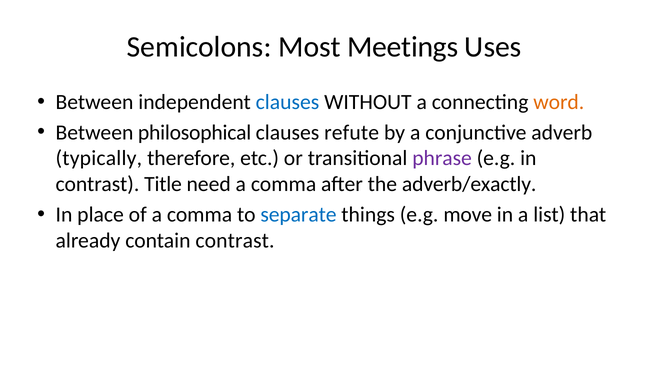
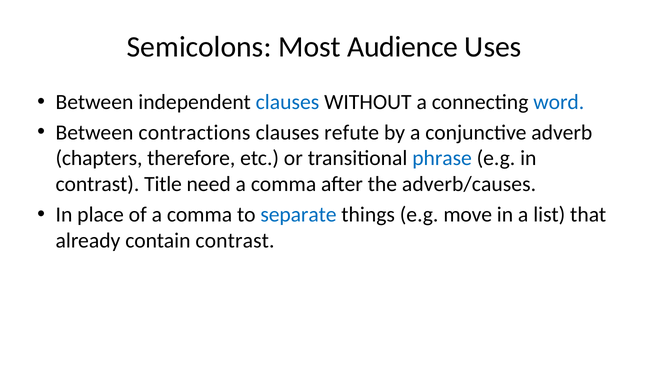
Meetings: Meetings -> Audience
word colour: orange -> blue
philosophical: philosophical -> contractions
typically: typically -> chapters
phrase colour: purple -> blue
adverb/exactly: adverb/exactly -> adverb/causes
